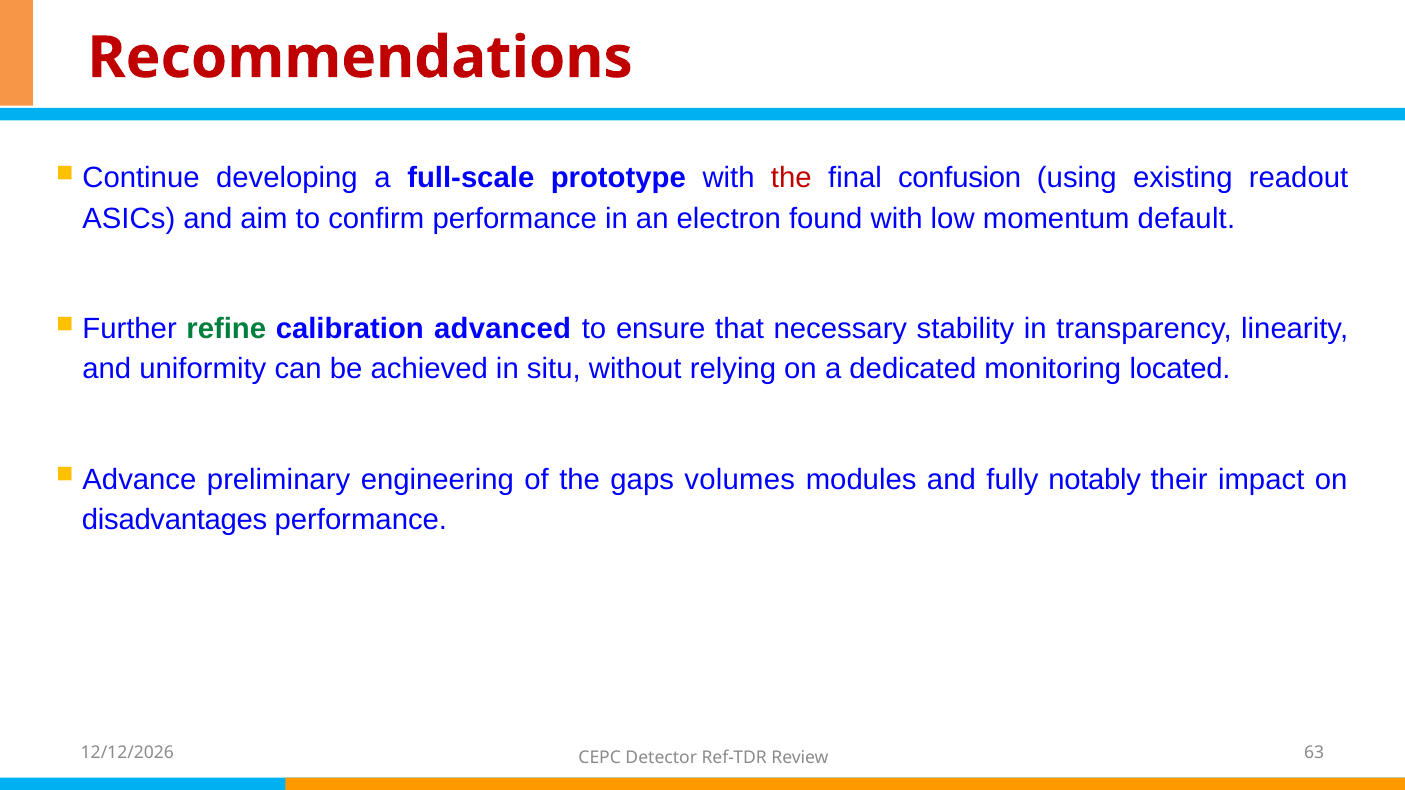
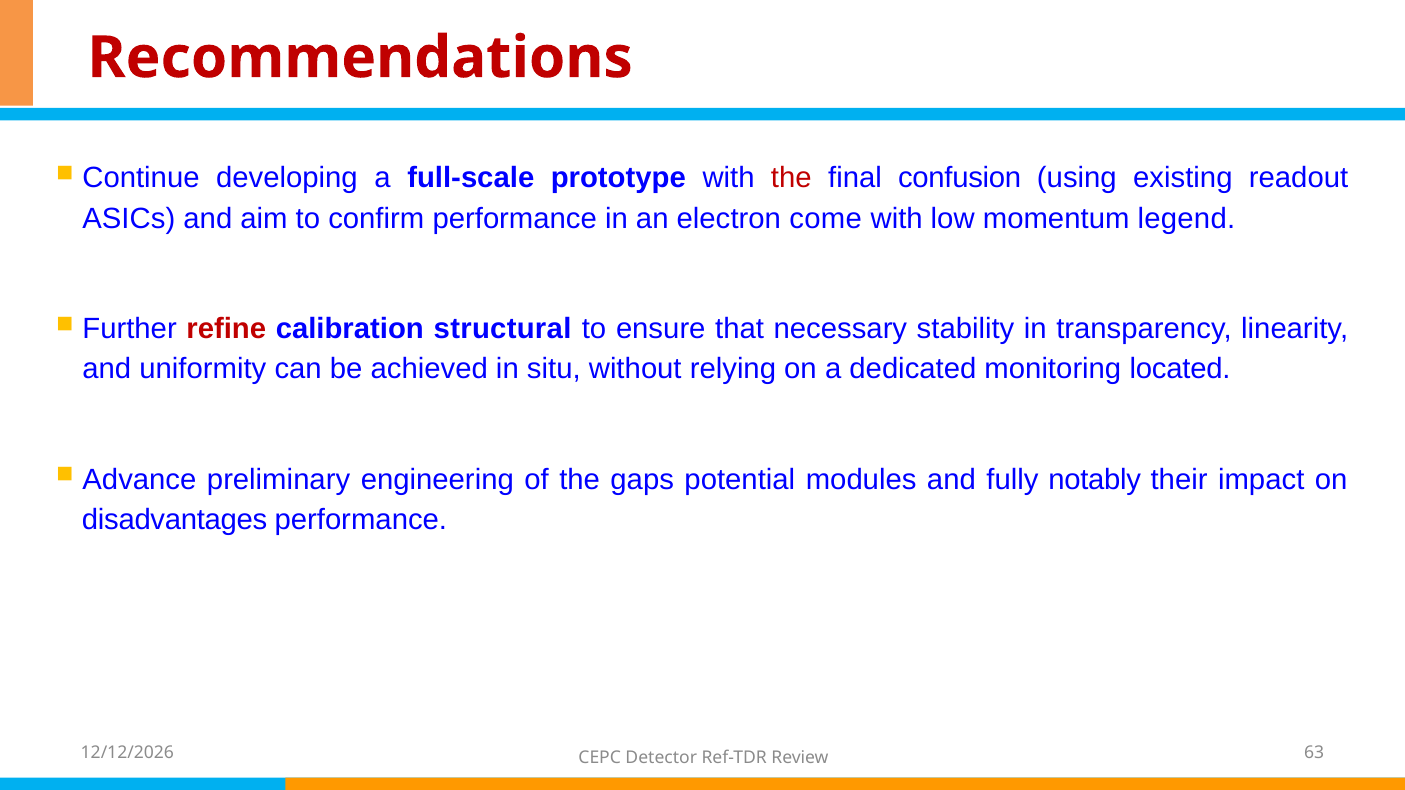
found: found -> come
default: default -> legend
refine colour: green -> red
advanced: advanced -> structural
volumes: volumes -> potential
